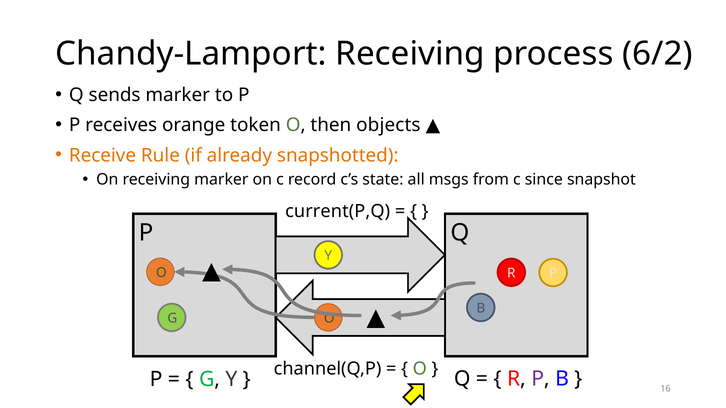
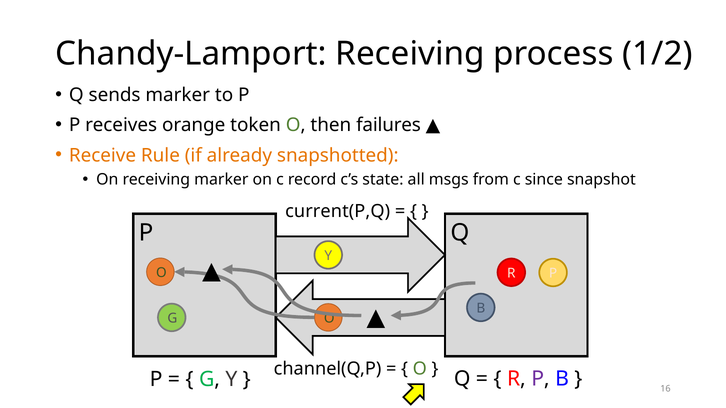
6/2: 6/2 -> 1/2
objects: objects -> failures
